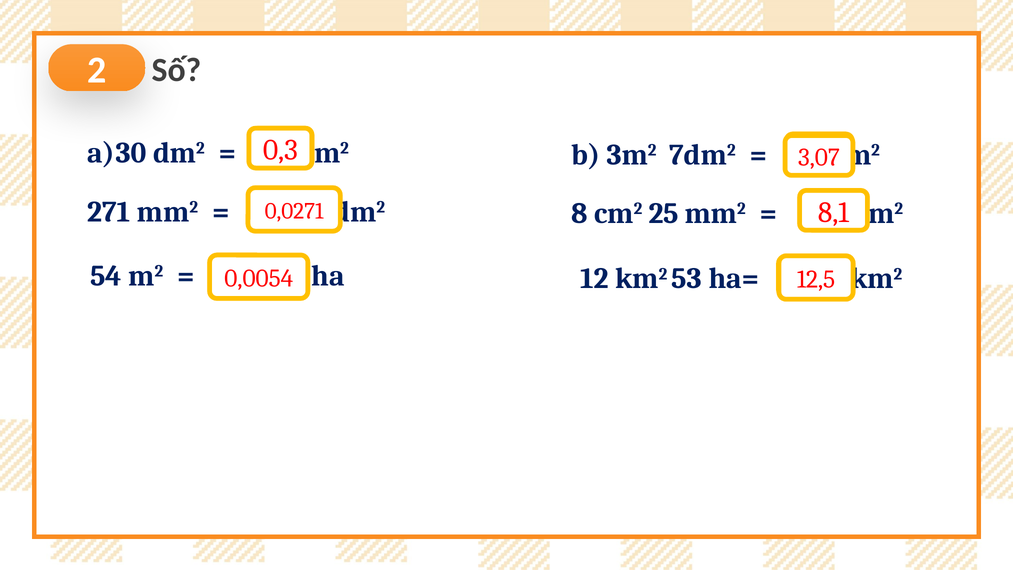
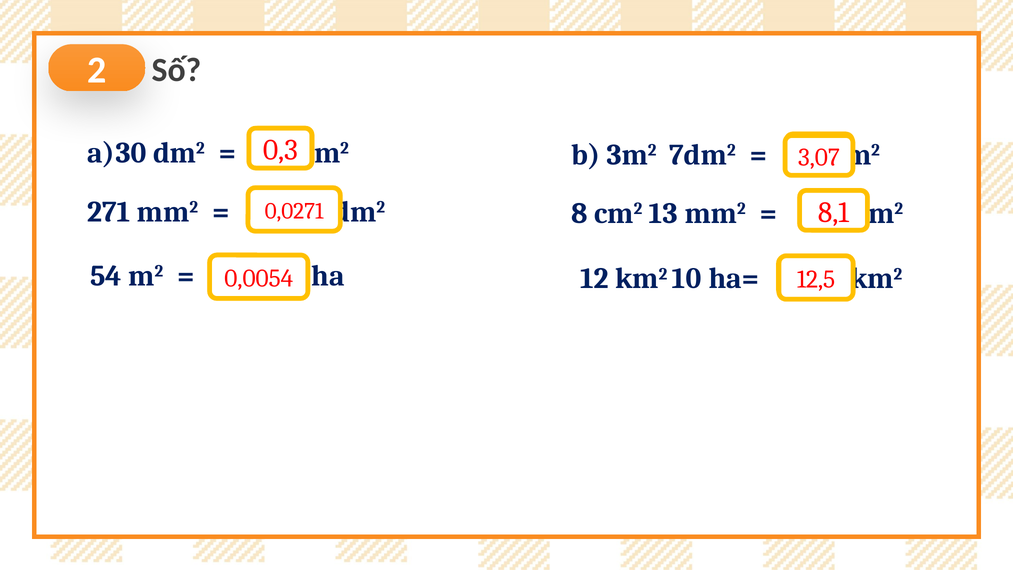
25: 25 -> 13
53: 53 -> 10
